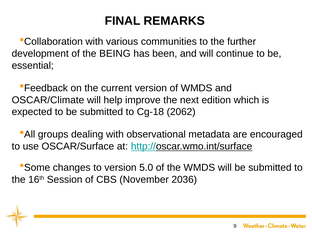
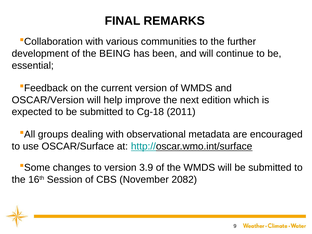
OSCAR/Climate: OSCAR/Climate -> OSCAR/Version
2062: 2062 -> 2011
5.0: 5.0 -> 3.9
2036: 2036 -> 2082
